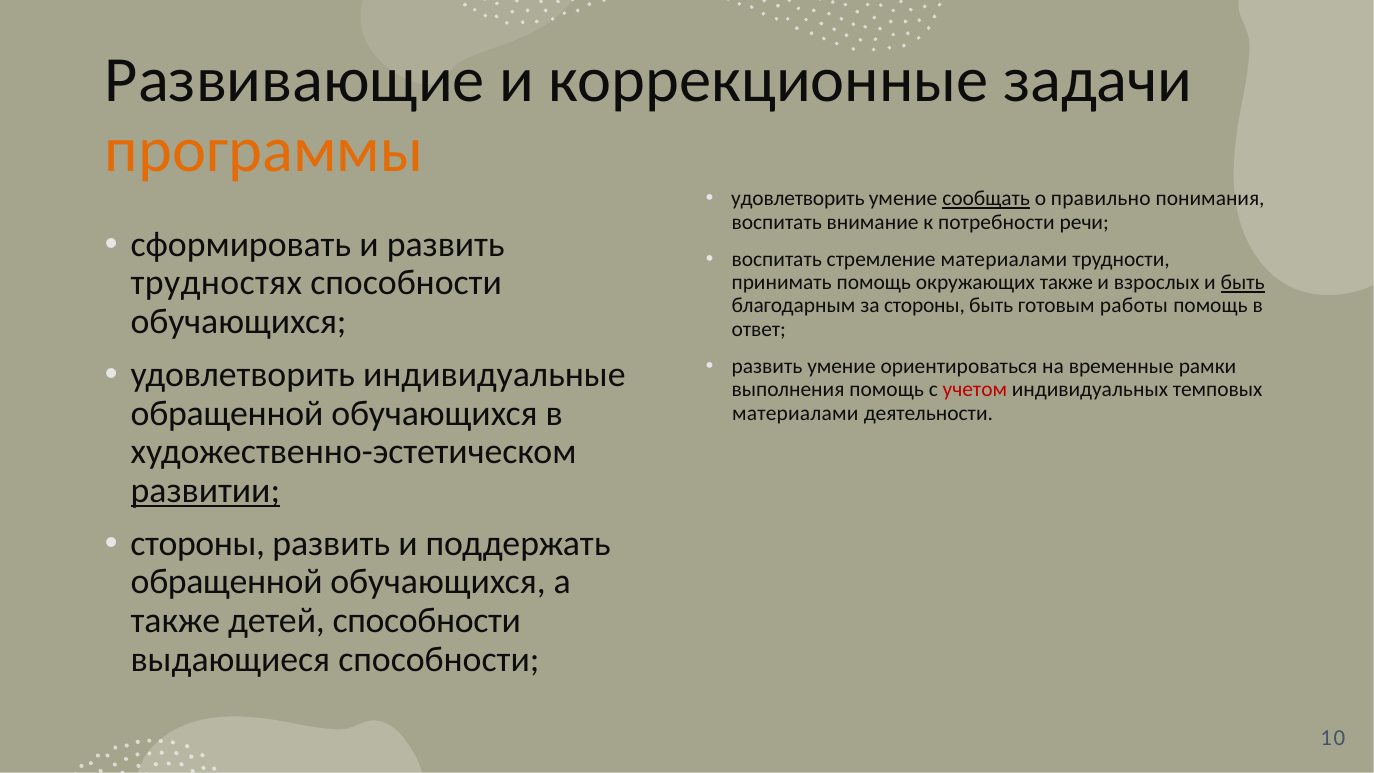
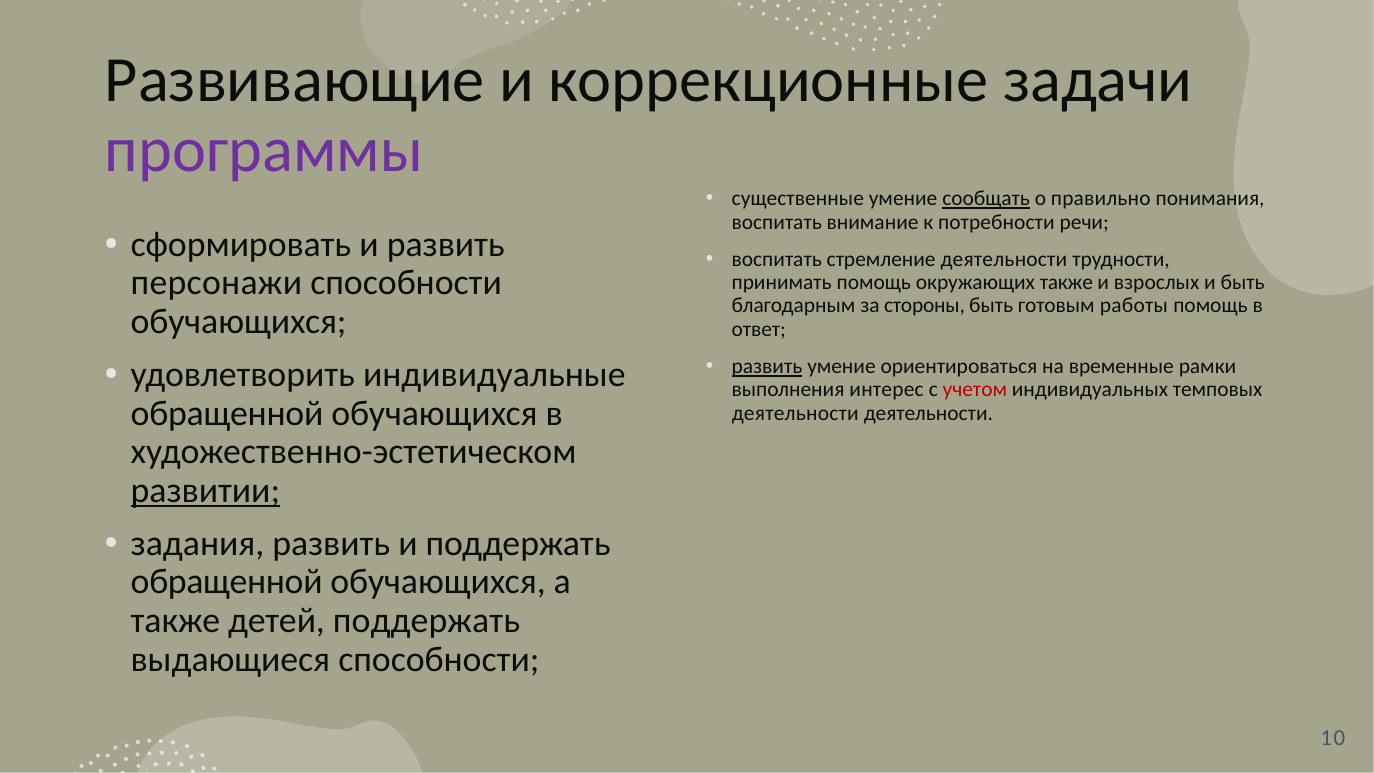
программы colour: orange -> purple
удовлетворить at (798, 199): удовлетворить -> существенные
стремление материалами: материалами -> деятельности
трудностях: трудностях -> персонажи
быть at (1243, 283) underline: present -> none
развить at (767, 367) underline: none -> present
выполнения помощь: помощь -> интерес
материалами at (795, 413): материалами -> деятельности
стороны at (198, 543): стороны -> задания
детей способности: способности -> поддержать
